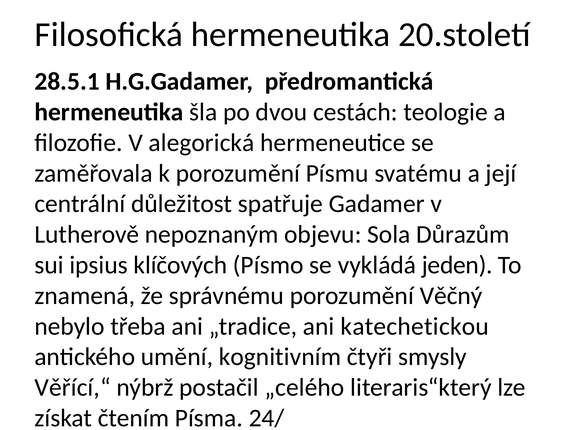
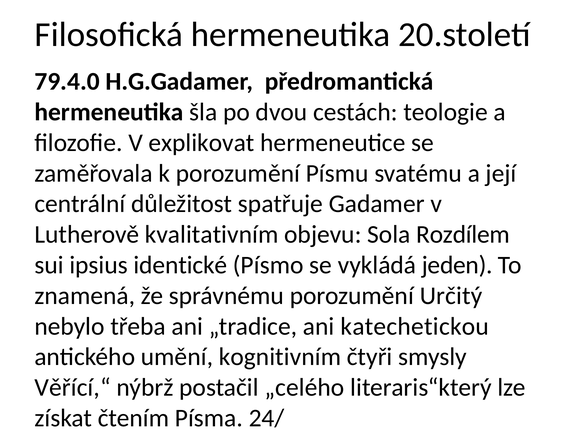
28.5.1: 28.5.1 -> 79.4.0
alegorická: alegorická -> explikovat
nepoznaným: nepoznaným -> kvalitativním
Důrazům: Důrazům -> Rozdílem
klíčových: klíčových -> identické
Věčný: Věčný -> Určitý
